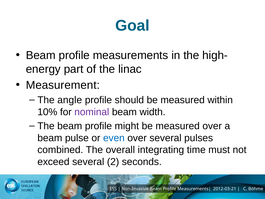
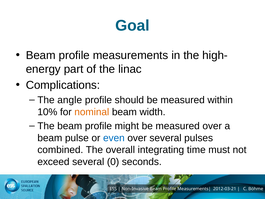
Measurement: Measurement -> Complications
nominal colour: purple -> orange
2: 2 -> 0
